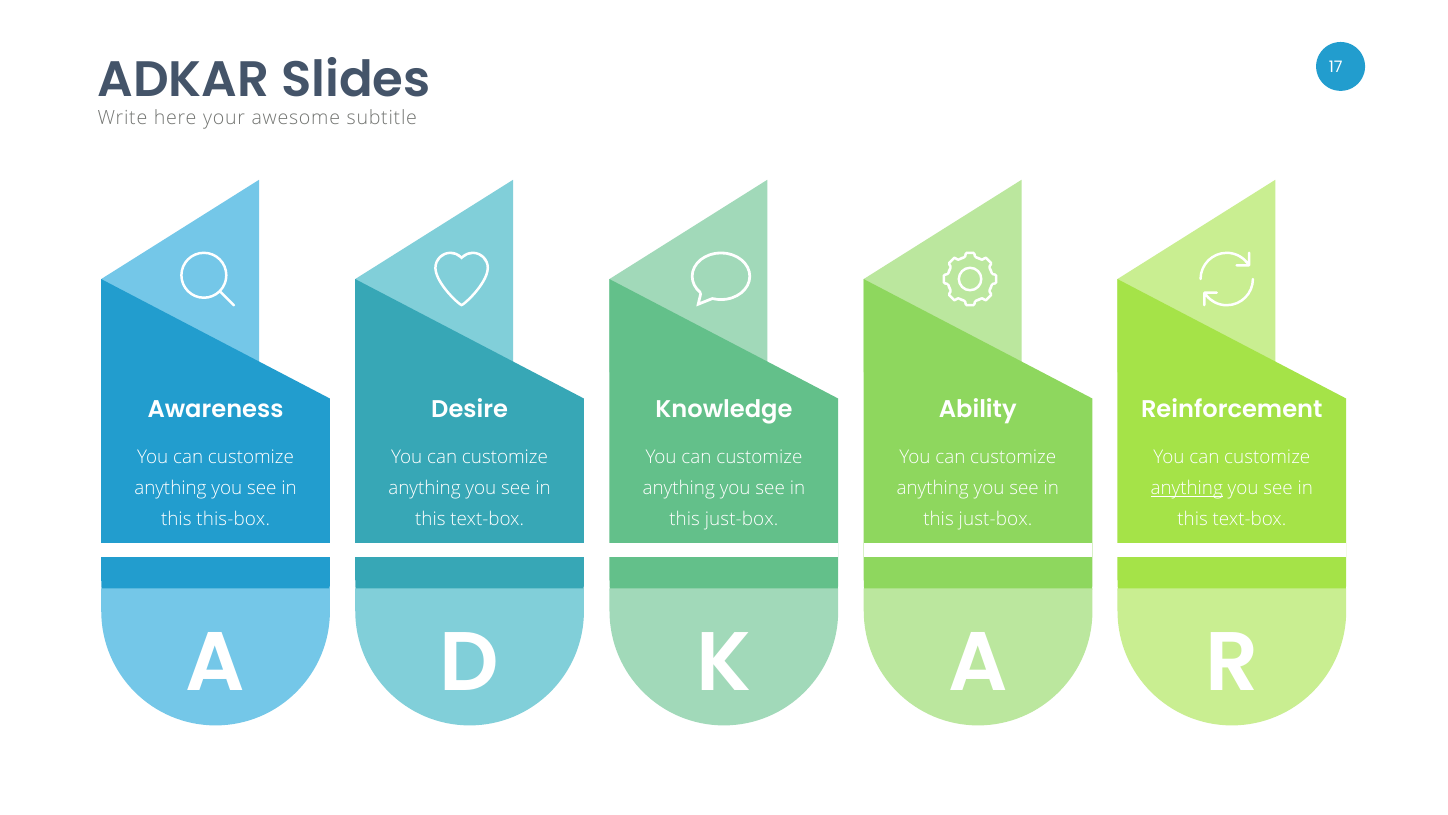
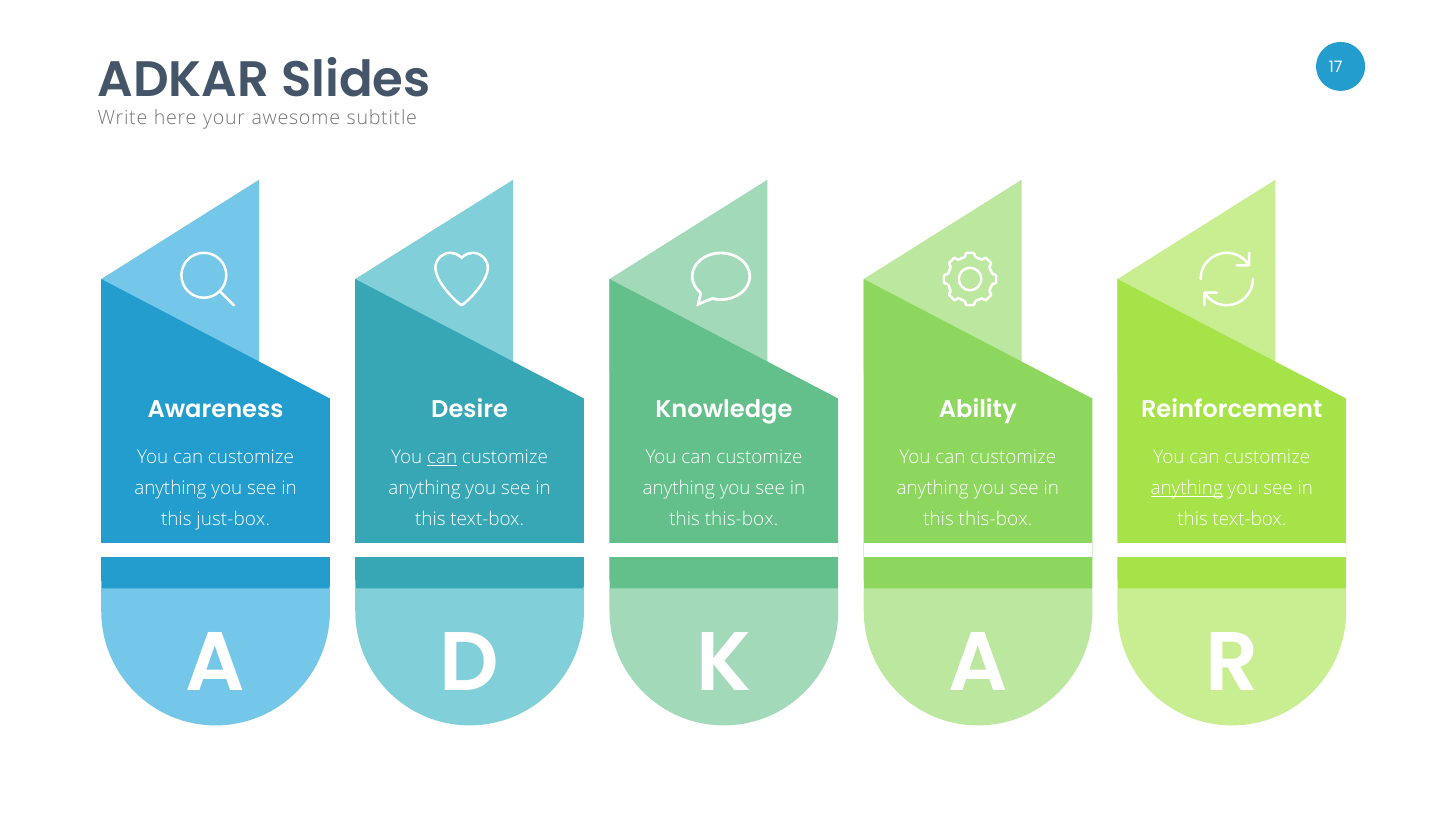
can at (442, 457) underline: none -> present
this-box: this-box -> just-box
just-box at (742, 519): just-box -> this-box
just-box at (995, 519): just-box -> this-box
